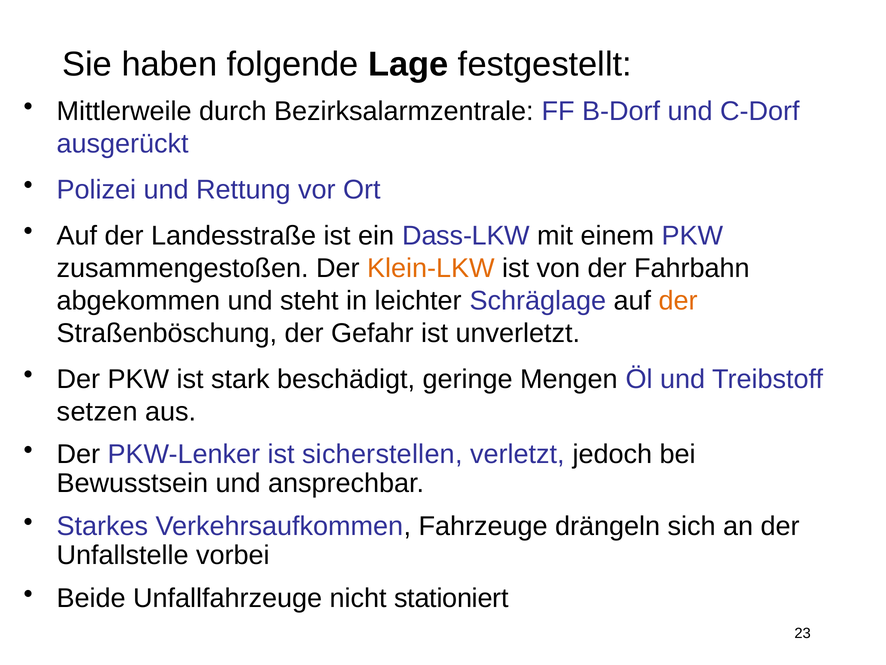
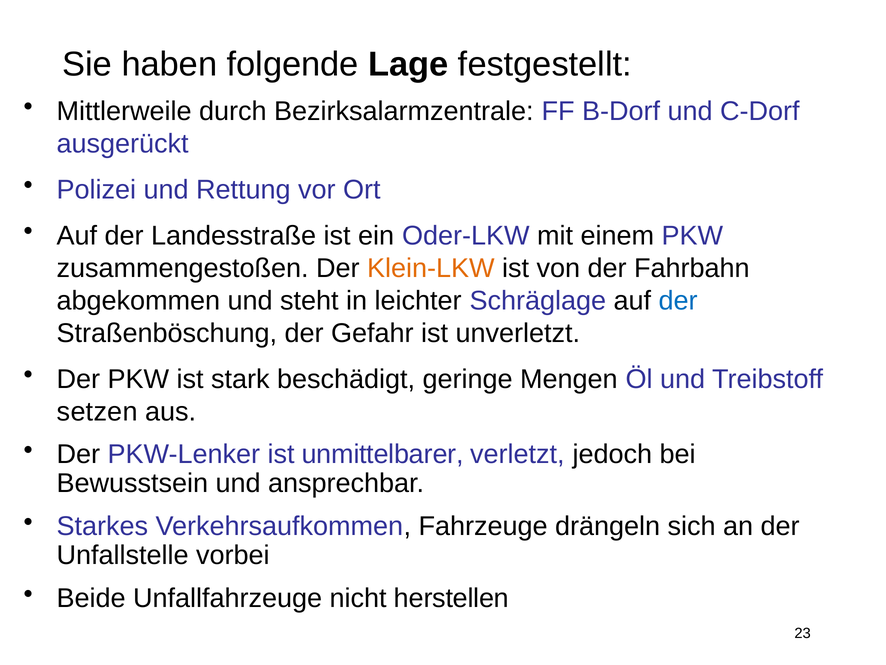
Dass-LKW: Dass-LKW -> Oder-LKW
der at (678, 301) colour: orange -> blue
sicherstellen: sicherstellen -> unmittelbarer
stationiert: stationiert -> herstellen
